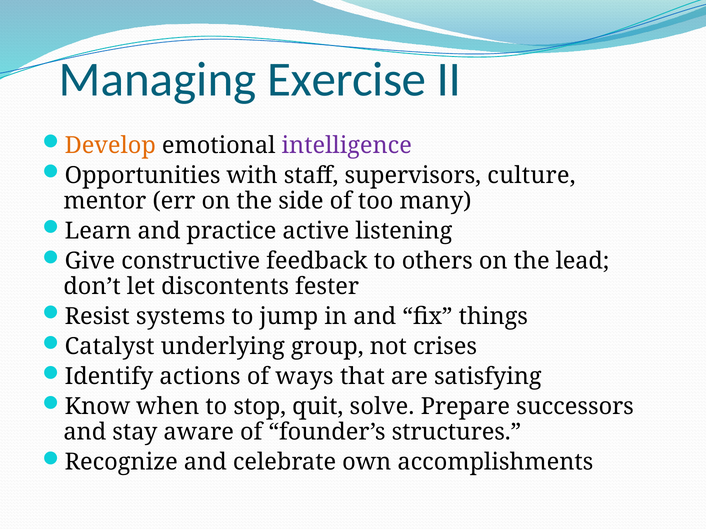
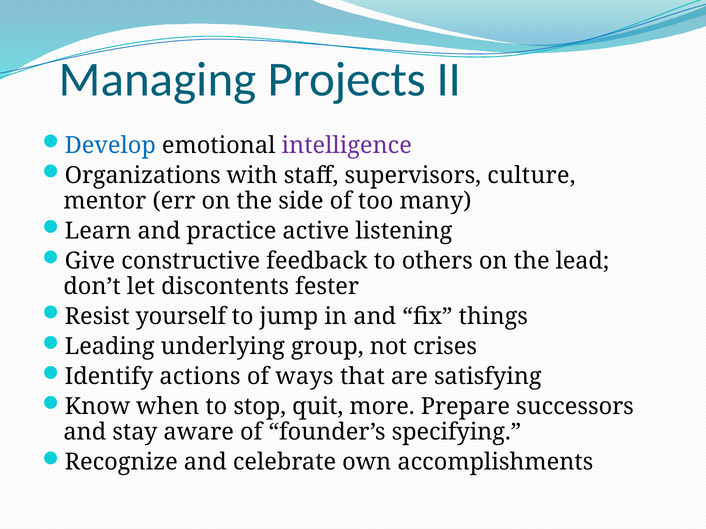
Exercise: Exercise -> Projects
Develop colour: orange -> blue
Opportunities: Opportunities -> Organizations
systems: systems -> yourself
Catalyst: Catalyst -> Leading
solve: solve -> more
structures: structures -> specifying
